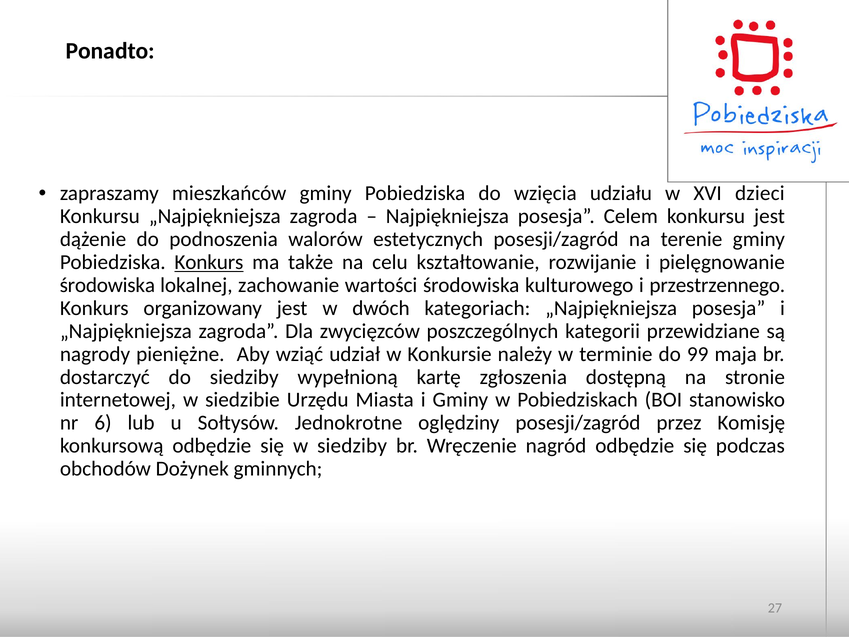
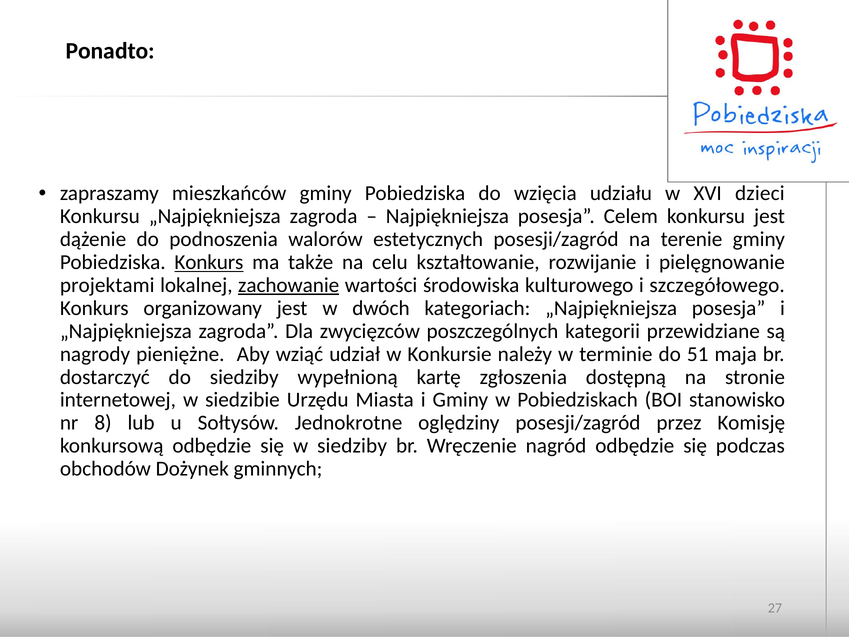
środowiska at (107, 285): środowiska -> projektami
zachowanie underline: none -> present
przestrzennego: przestrzennego -> szczegółowego
99: 99 -> 51
6: 6 -> 8
